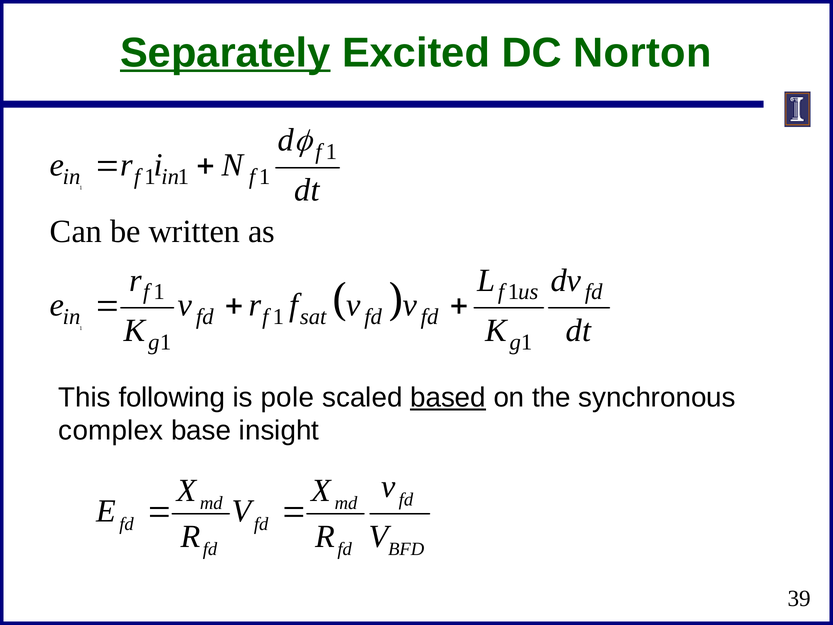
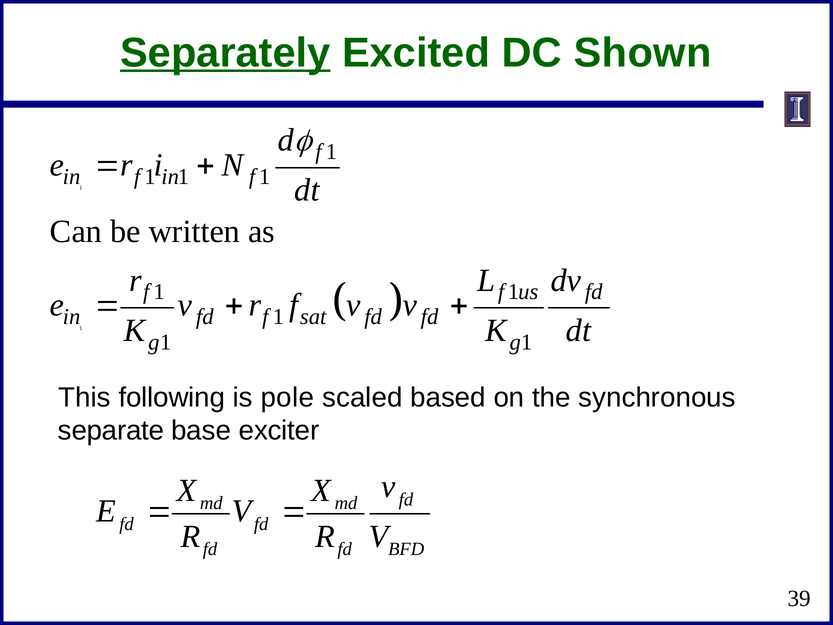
Norton: Norton -> Shown
based underline: present -> none
complex: complex -> separate
insight: insight -> exciter
